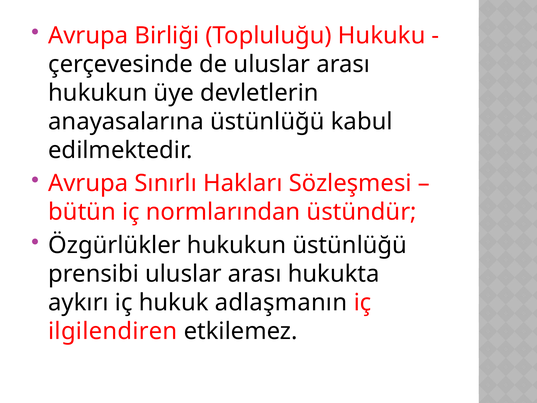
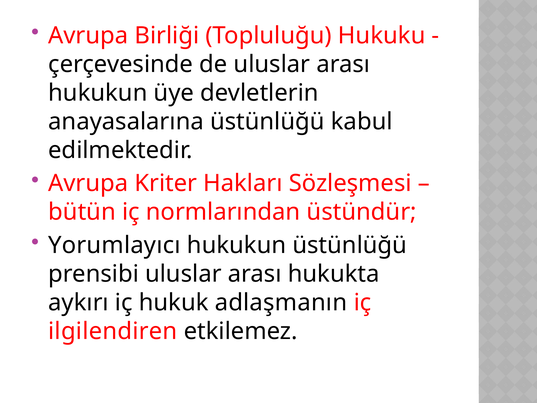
Sınırlı: Sınırlı -> Kriter
Özgürlükler: Özgürlükler -> Yorumlayıcı
